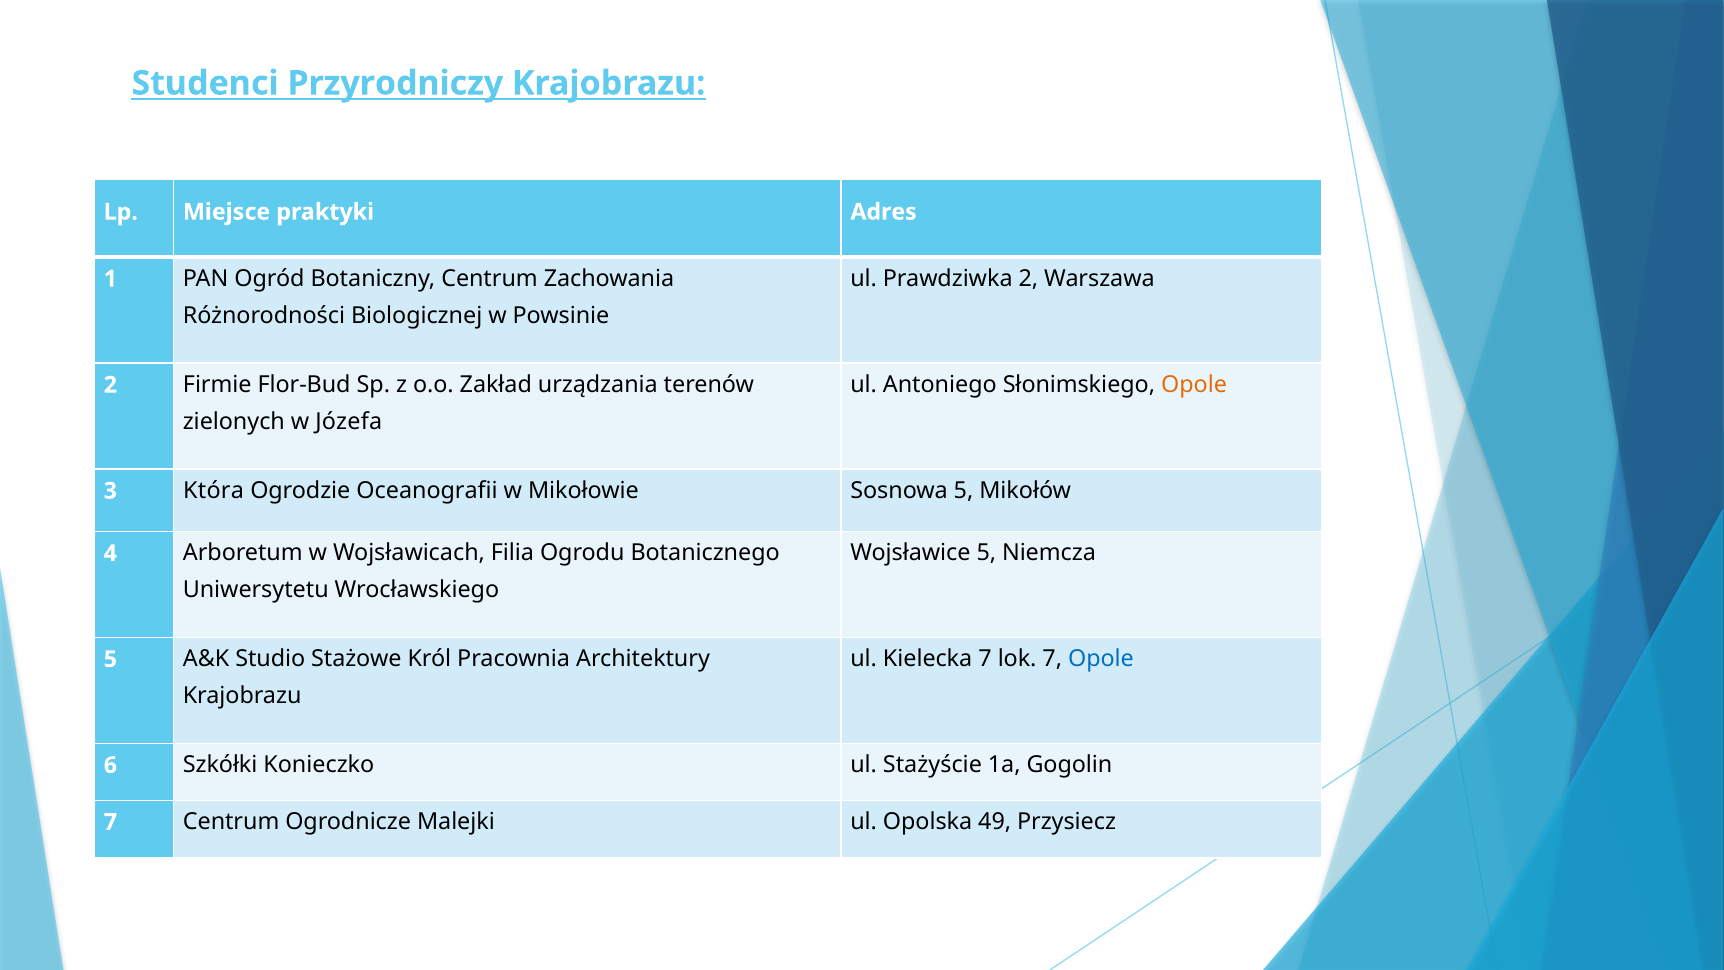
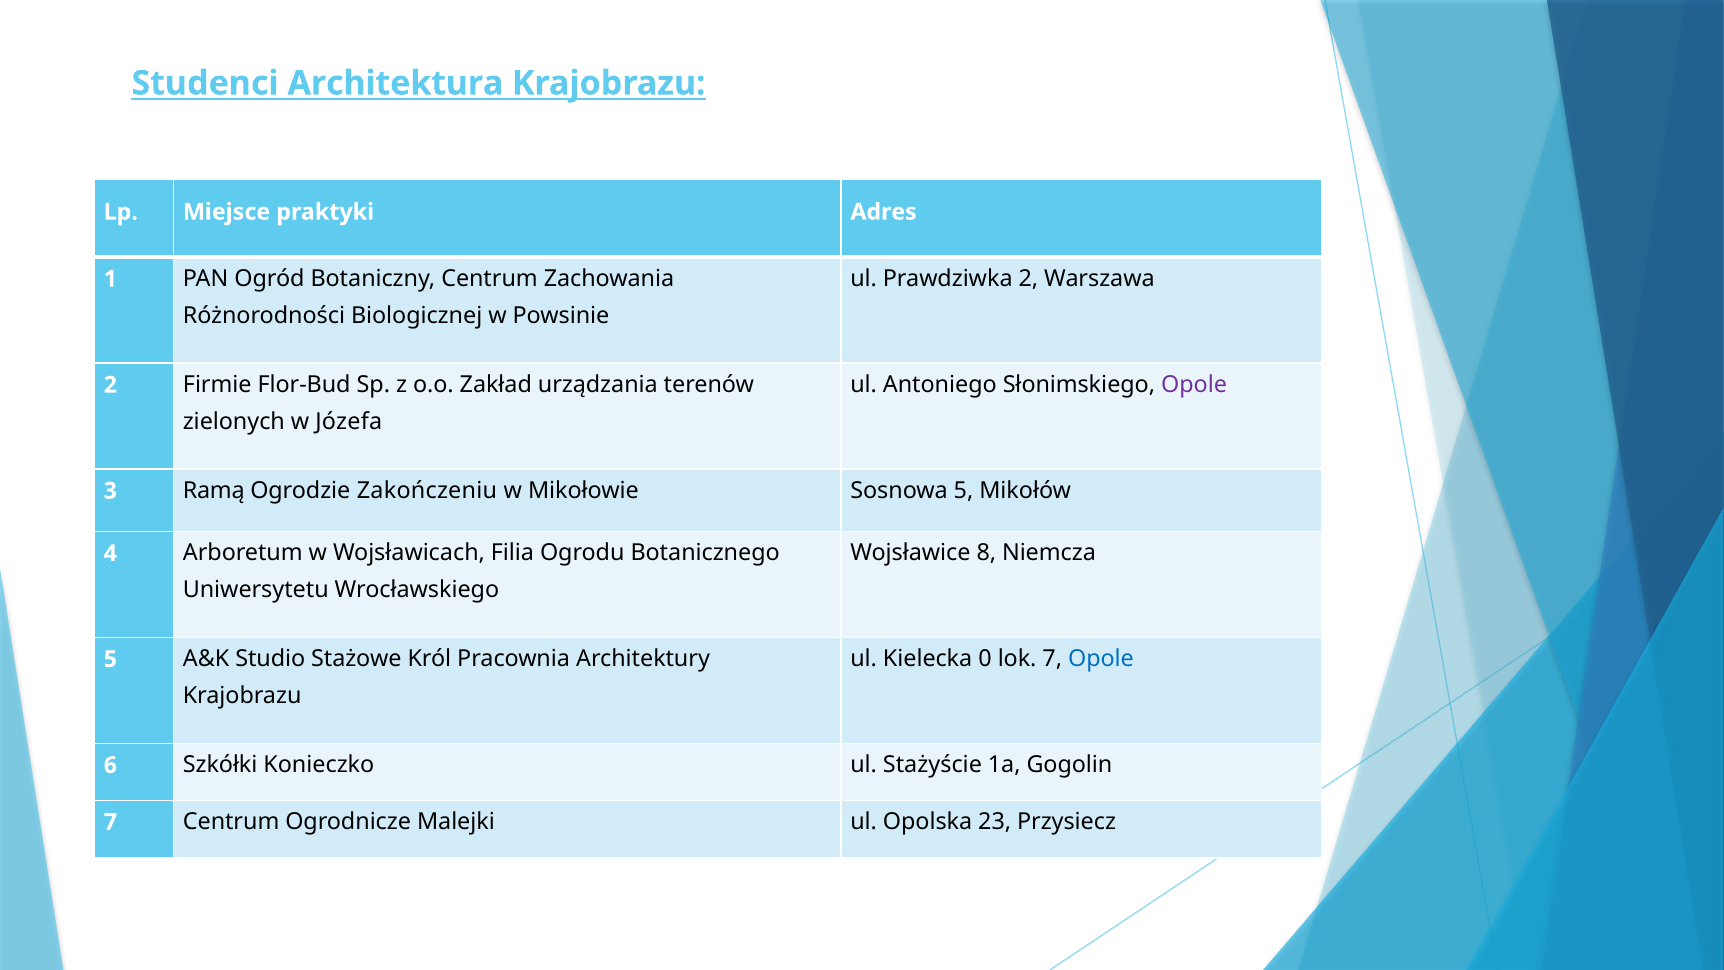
Przyrodniczy: Przyrodniczy -> Architektura
Opole at (1194, 385) colour: orange -> purple
Która: Która -> Ramą
Oceanografii: Oceanografii -> Zakończeniu
Wojsławice 5: 5 -> 8
Kielecka 7: 7 -> 0
49: 49 -> 23
